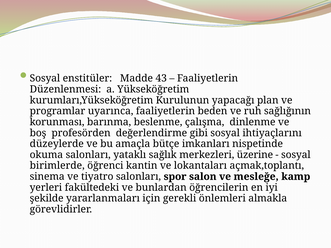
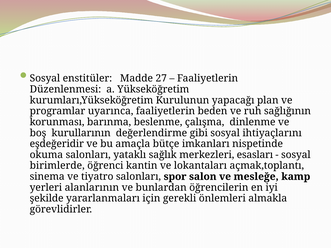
43: 43 -> 27
profesörden: profesörden -> kurullarının
düzeylerde: düzeylerde -> eşdeğeridir
üzerine: üzerine -> esasları
fakültedeki: fakültedeki -> alanlarının
